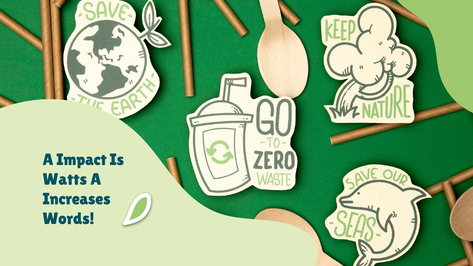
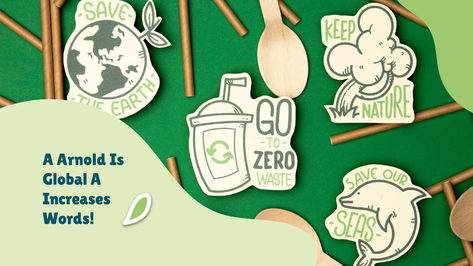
Impact: Impact -> Arnold
Watts: Watts -> Global
